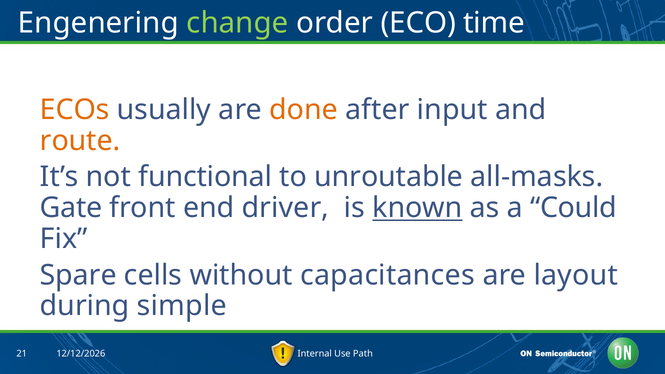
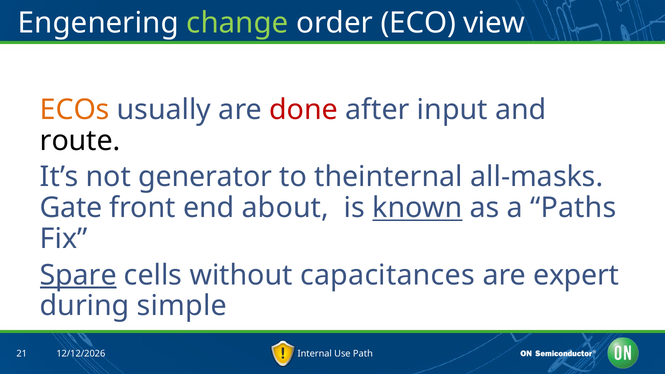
time: time -> view
done colour: orange -> red
route colour: orange -> black
functional: functional -> generator
unroutable: unroutable -> theinternal
driver: driver -> about
Could: Could -> Paths
Spare underline: none -> present
layout: layout -> expert
